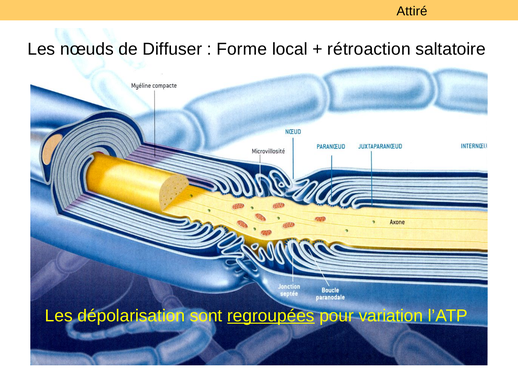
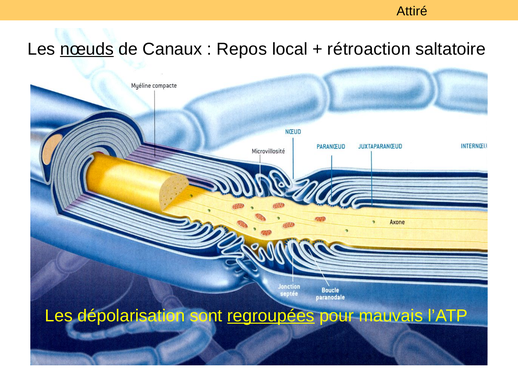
nœuds underline: none -> present
Diffuser: Diffuser -> Canaux
Forme: Forme -> Repos
variation: variation -> mauvais
